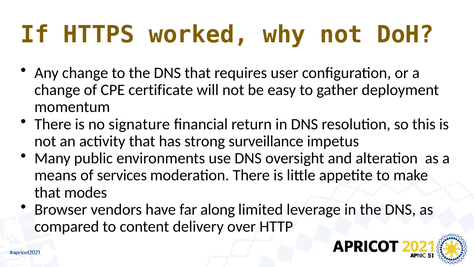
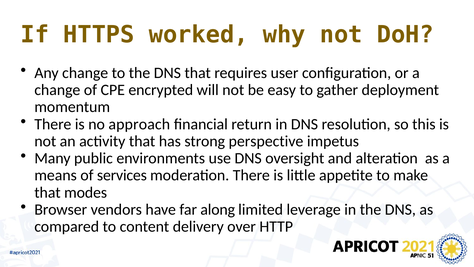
certificate: certificate -> encrypted
signature: signature -> approach
surveillance: surveillance -> perspective
